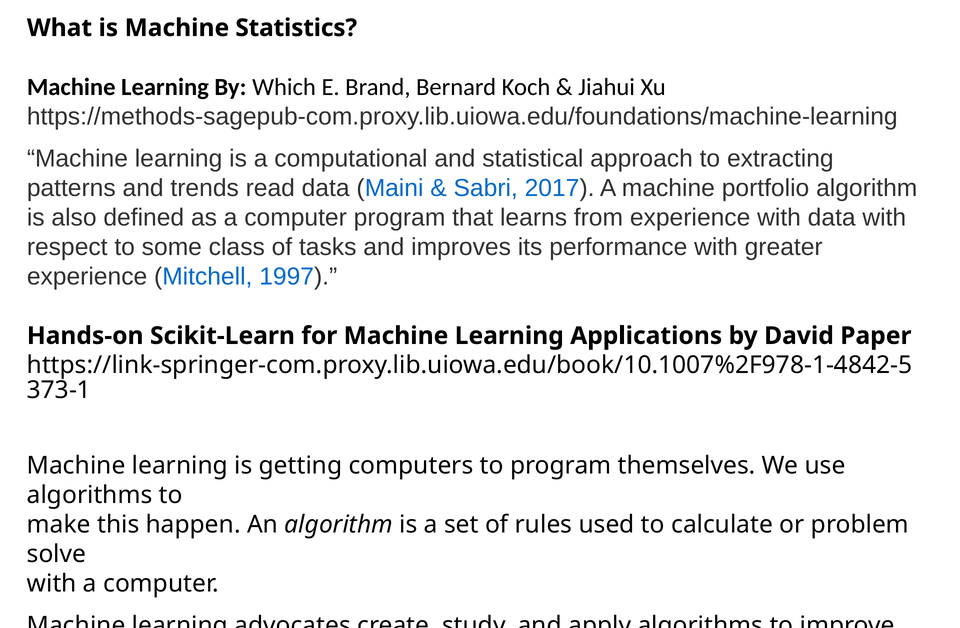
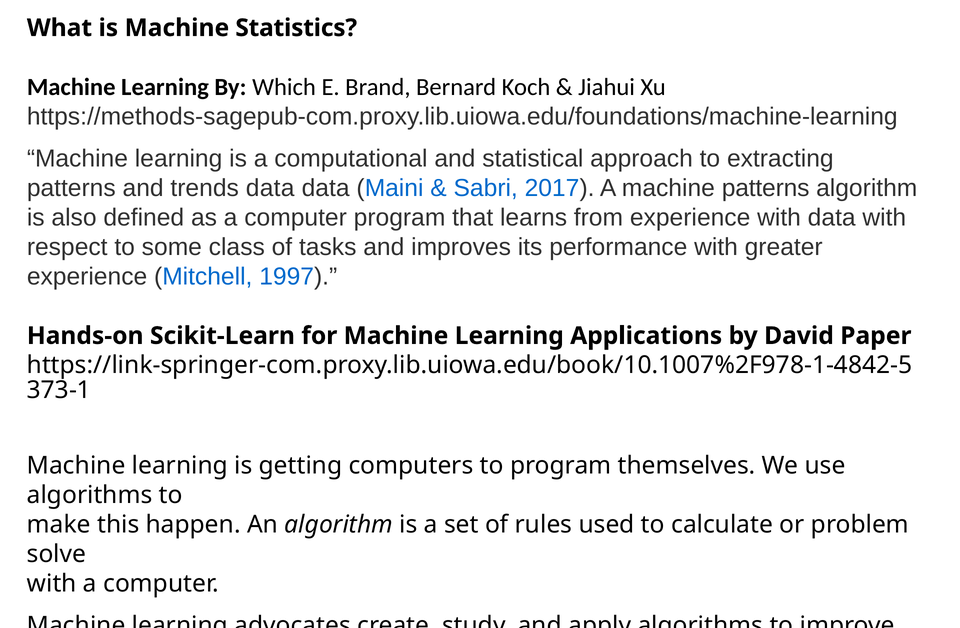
trends read: read -> data
machine portfolio: portfolio -> patterns
